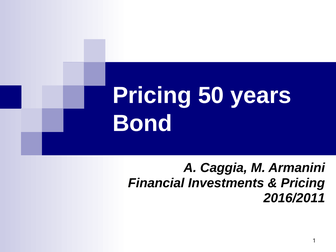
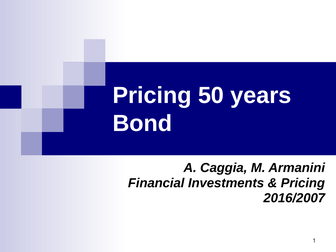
2016/2011: 2016/2011 -> 2016/2007
